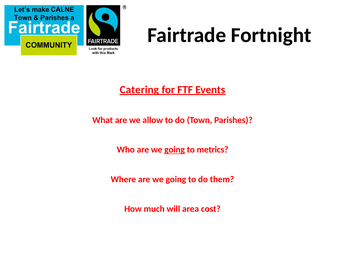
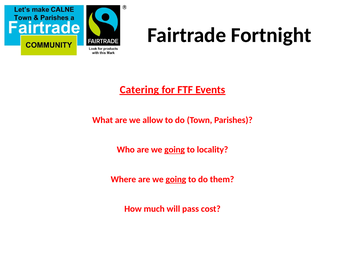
metrics: metrics -> locality
going at (176, 179) underline: none -> present
area: area -> pass
